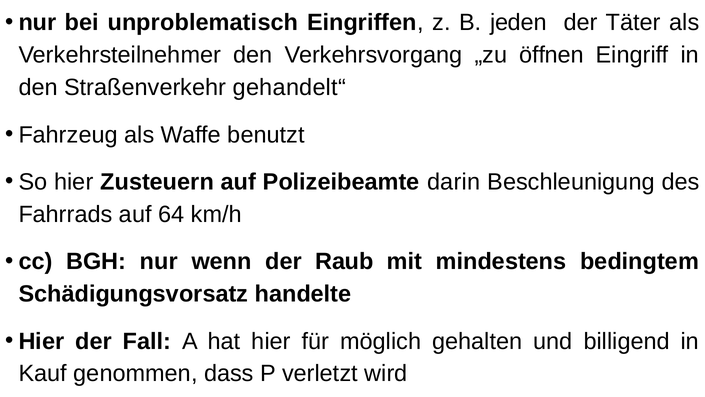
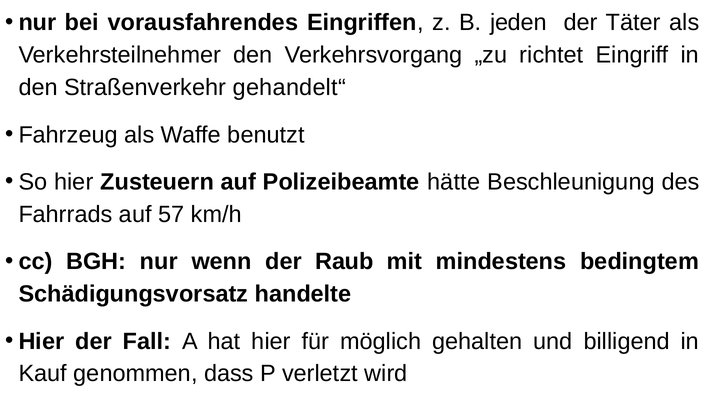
unproblematisch: unproblematisch -> vorausfahrendes
öffnen: öffnen -> richtet
darin: darin -> hätte
64: 64 -> 57
